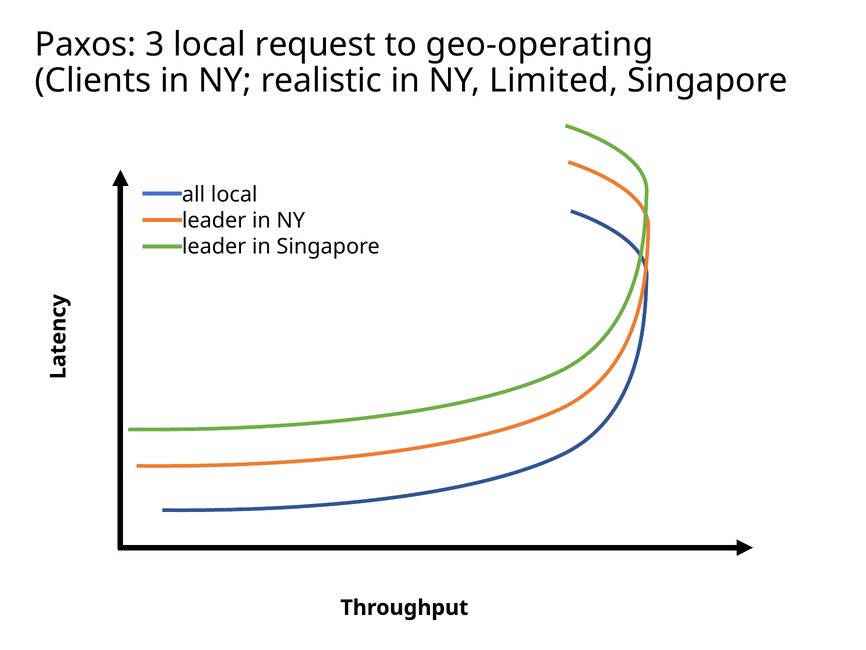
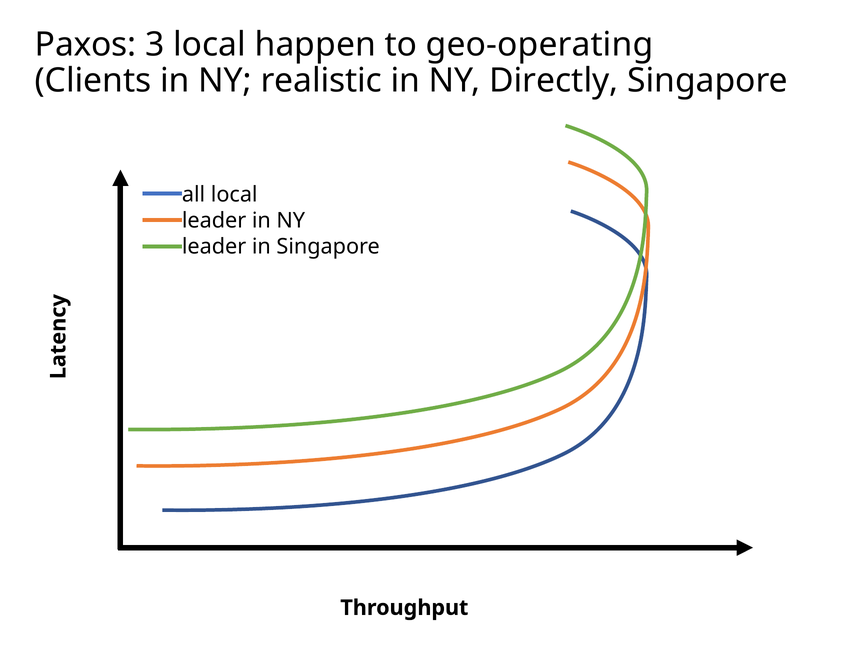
request: request -> happen
Limited: Limited -> Directly
